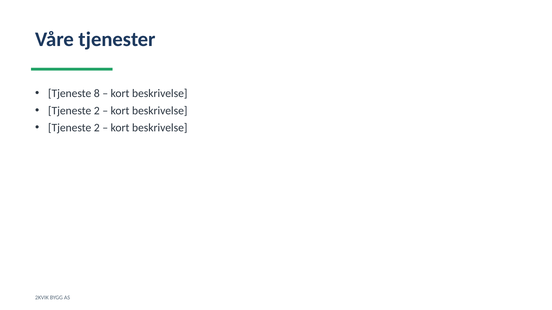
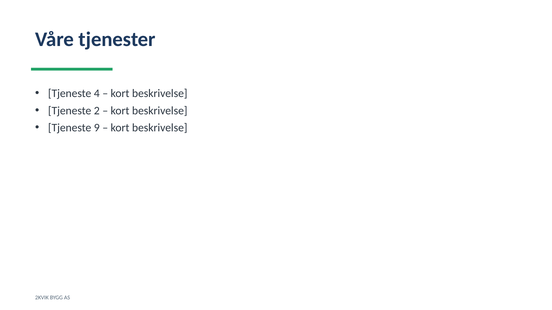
8: 8 -> 4
2 at (97, 128): 2 -> 9
